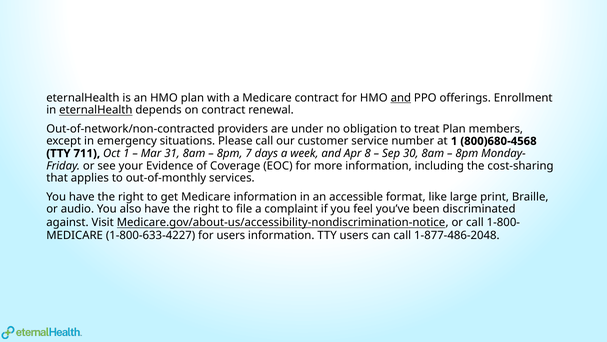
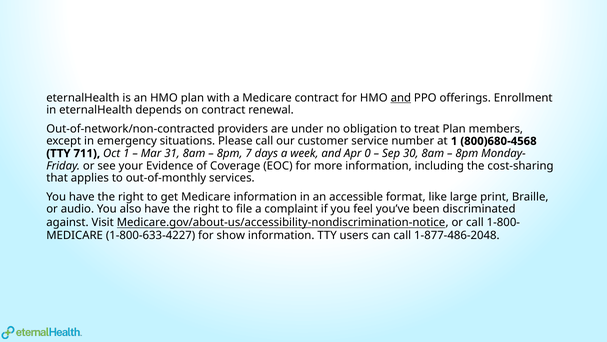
eternalHealth at (96, 110) underline: present -> none
8: 8 -> 0
for users: users -> show
